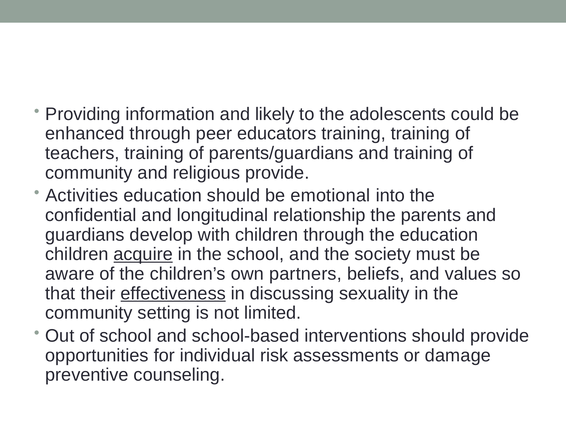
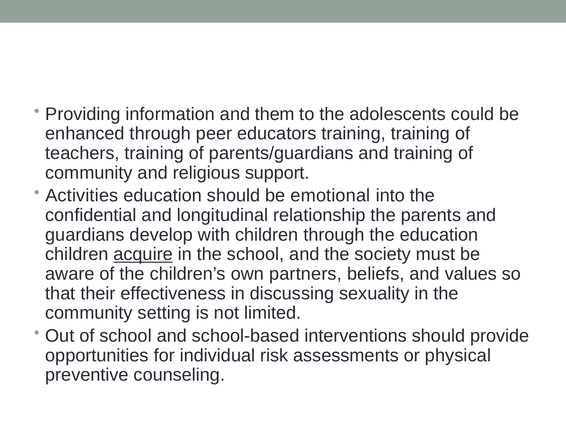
likely: likely -> them
religious provide: provide -> support
effectiveness underline: present -> none
damage: damage -> physical
